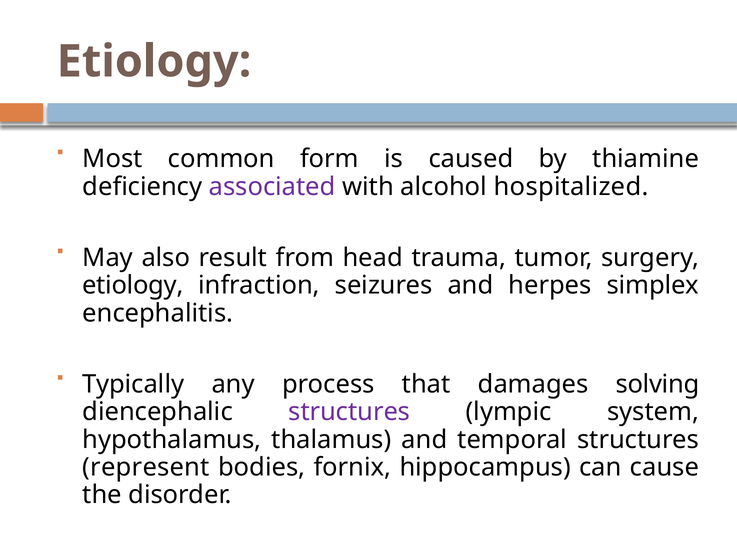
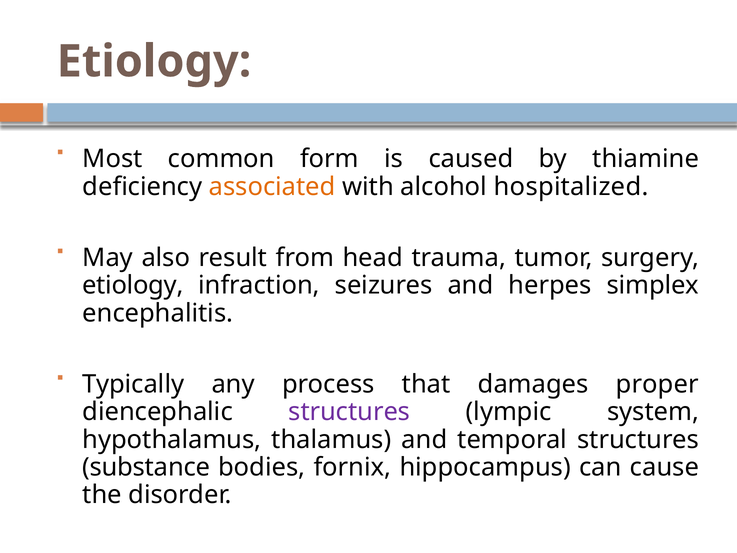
associated colour: purple -> orange
solving: solving -> proper
represent: represent -> substance
